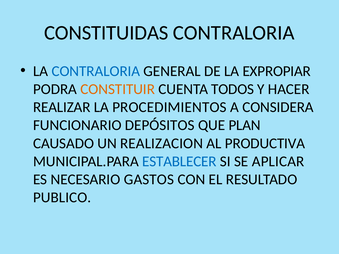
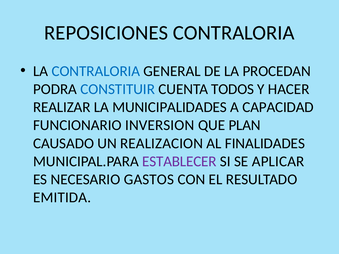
CONSTITUIDAS: CONSTITUIDAS -> REPOSICIONES
EXPROPIAR: EXPROPIAR -> PROCEDAN
CONSTITUIR colour: orange -> blue
PROCEDIMIENTOS: PROCEDIMIENTOS -> MUNICIPALIDADES
CONSIDERA: CONSIDERA -> CAPACIDAD
DEPÓSITOS: DEPÓSITOS -> INVERSION
PRODUCTIVA: PRODUCTIVA -> FINALIDADES
ESTABLECER colour: blue -> purple
PUBLICO: PUBLICO -> EMITIDA
